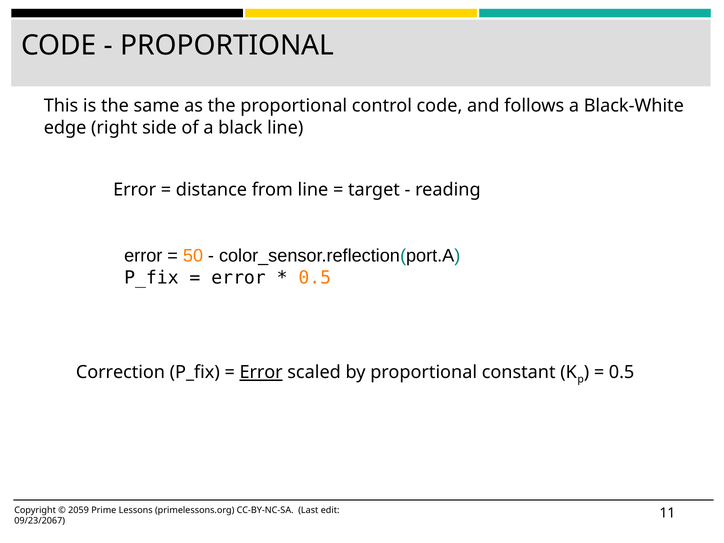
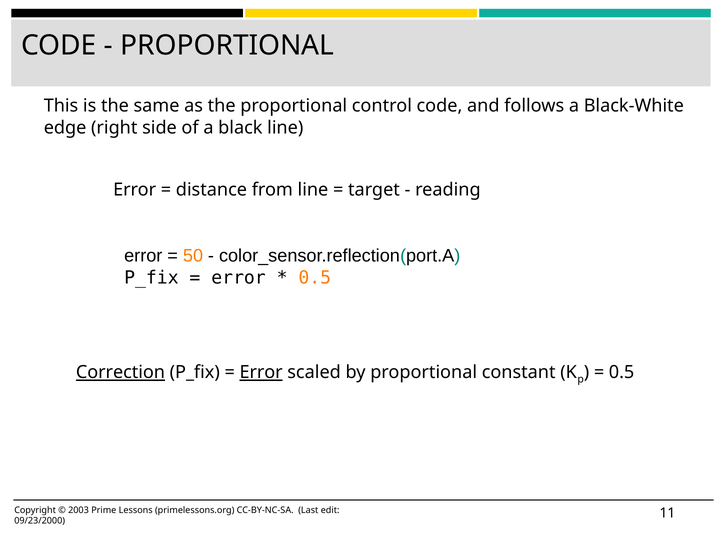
Correction underline: none -> present
2059: 2059 -> 2003
09/23/2067: 09/23/2067 -> 09/23/2000
